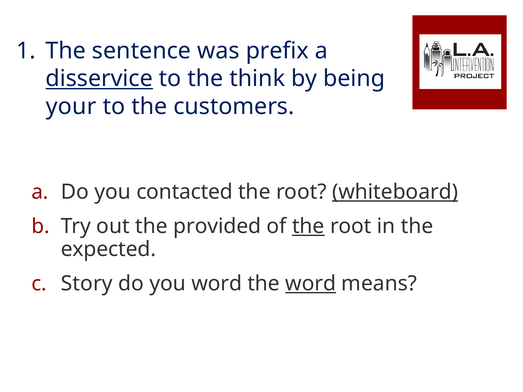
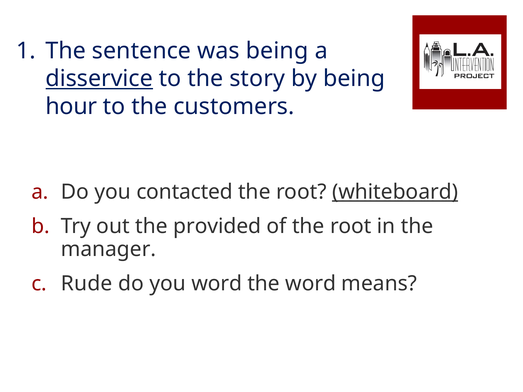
was prefix: prefix -> being
think: think -> story
your: your -> hour
the at (308, 227) underline: present -> none
expected: expected -> manager
Story: Story -> Rude
word at (311, 284) underline: present -> none
